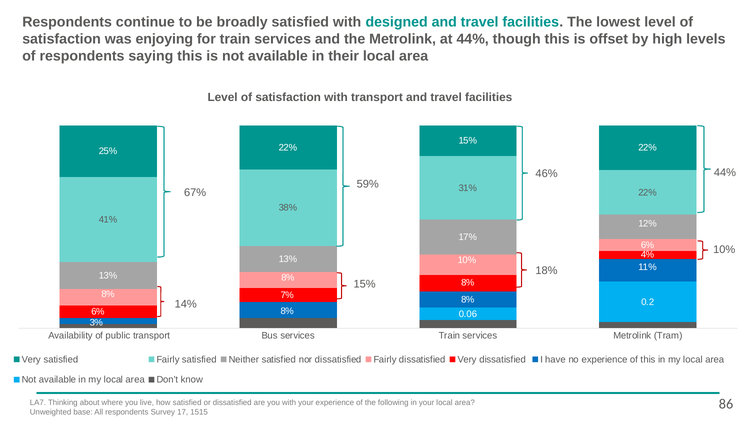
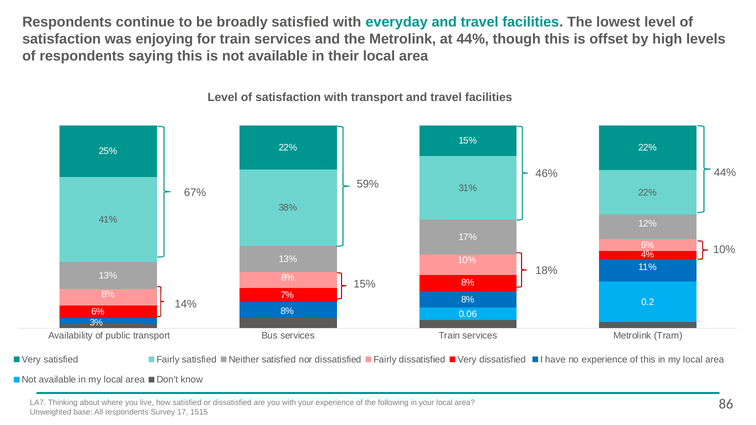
designed: designed -> everyday
